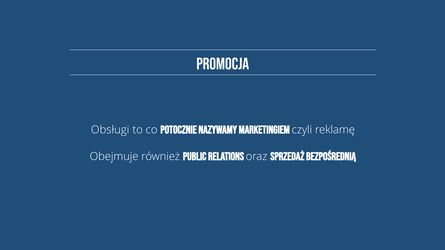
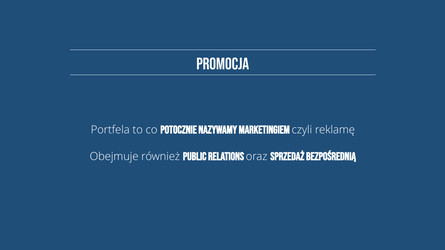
Obsługi: Obsługi -> Portfela
